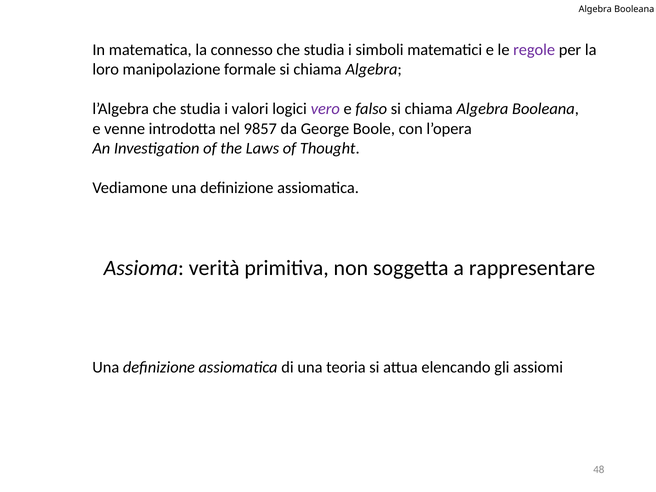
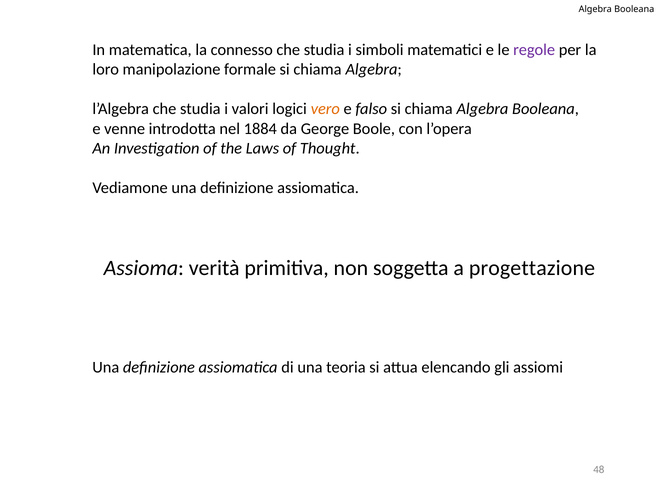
vero colour: purple -> orange
9857: 9857 -> 1884
rappresentare: rappresentare -> progettazione
